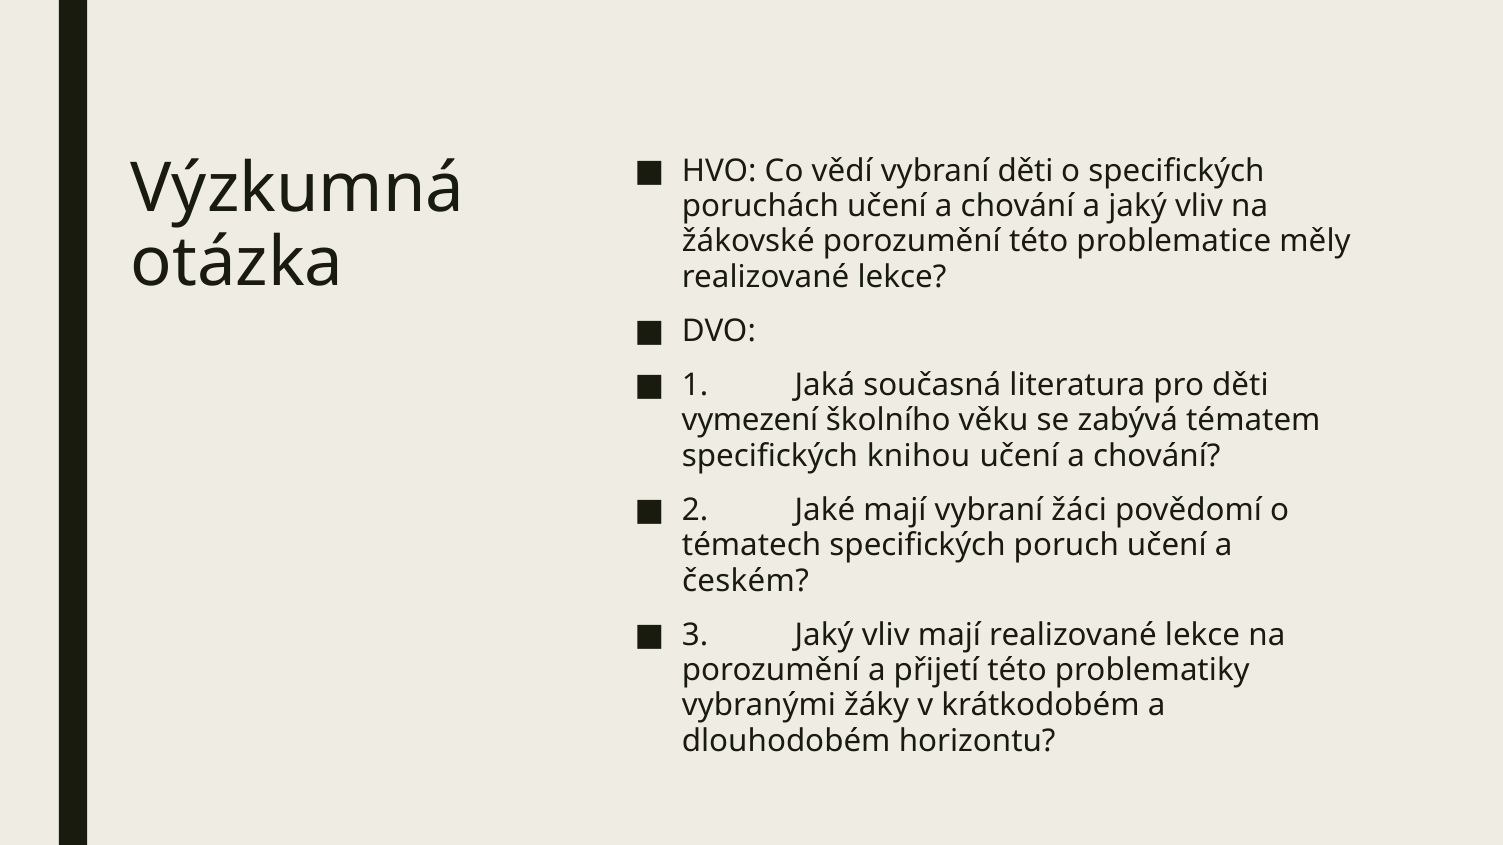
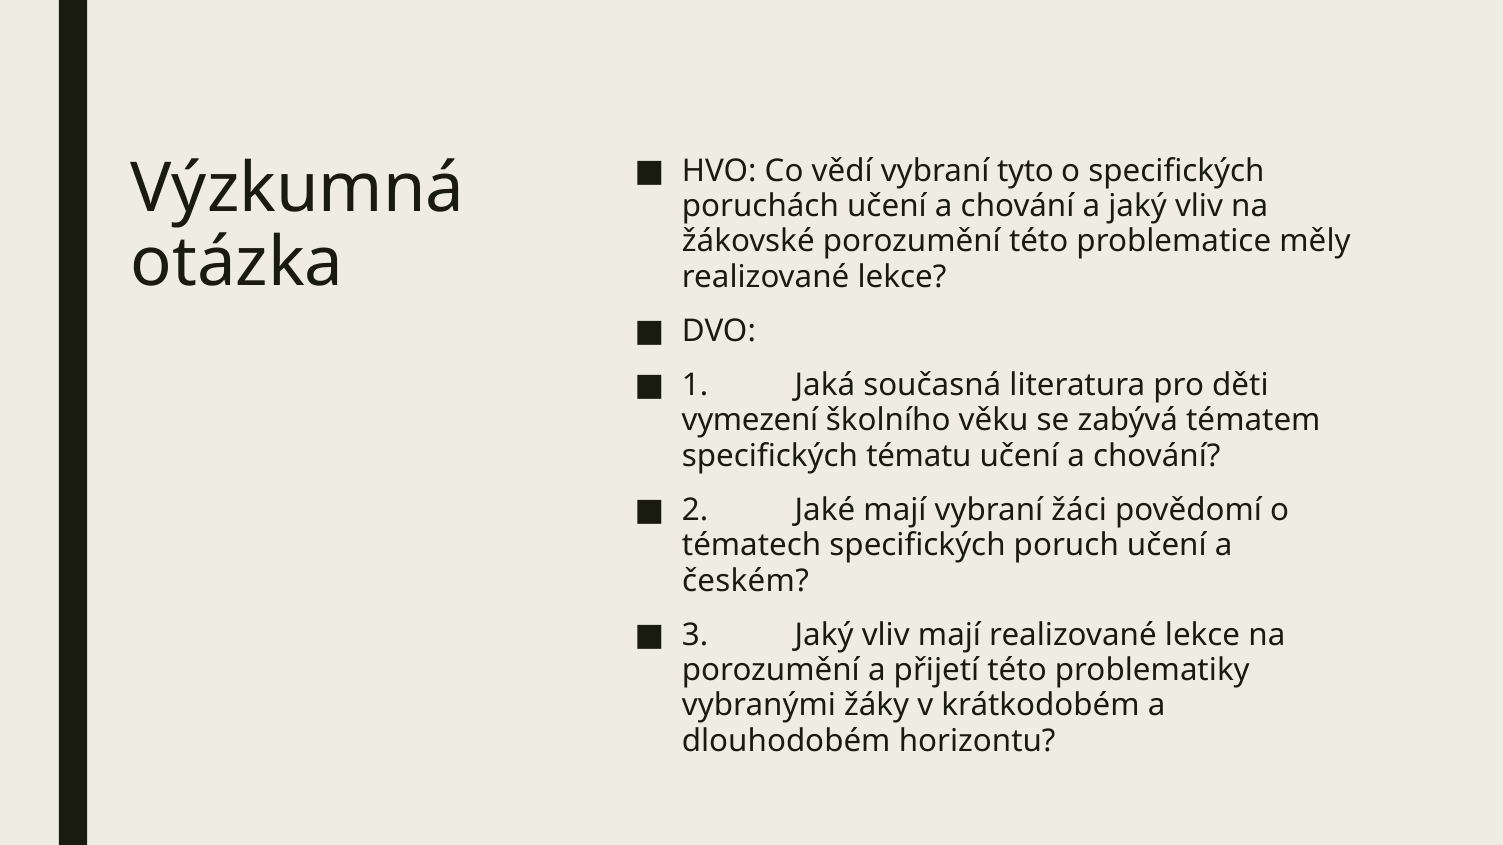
vybraní děti: děti -> tyto
knihou: knihou -> tématu
